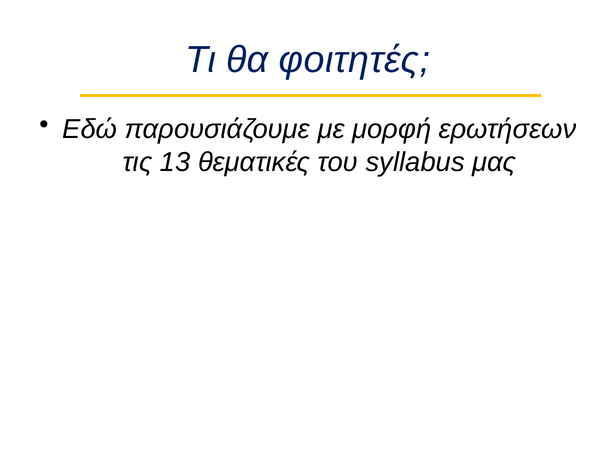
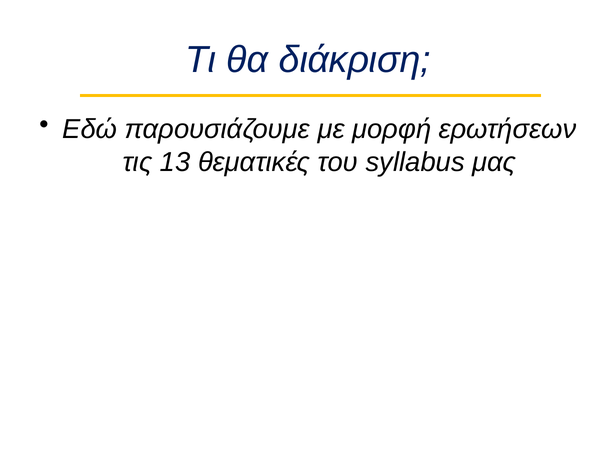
φοιτητές: φοιτητές -> διάκριση
